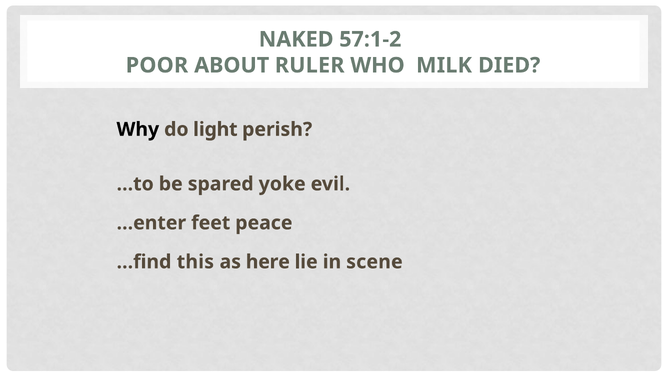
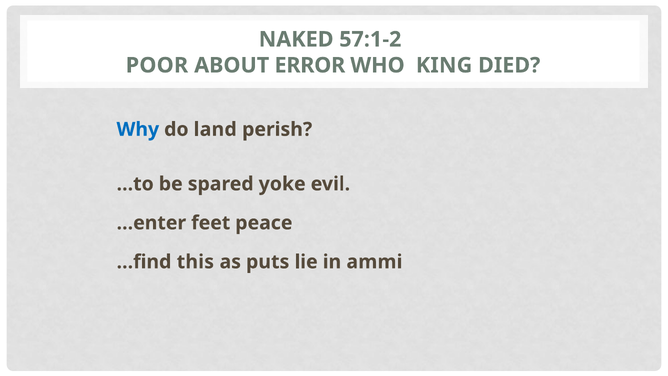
RULER: RULER -> ERROR
MILK: MILK -> KING
Why colour: black -> blue
light: light -> land
here: here -> puts
scene: scene -> ammi
